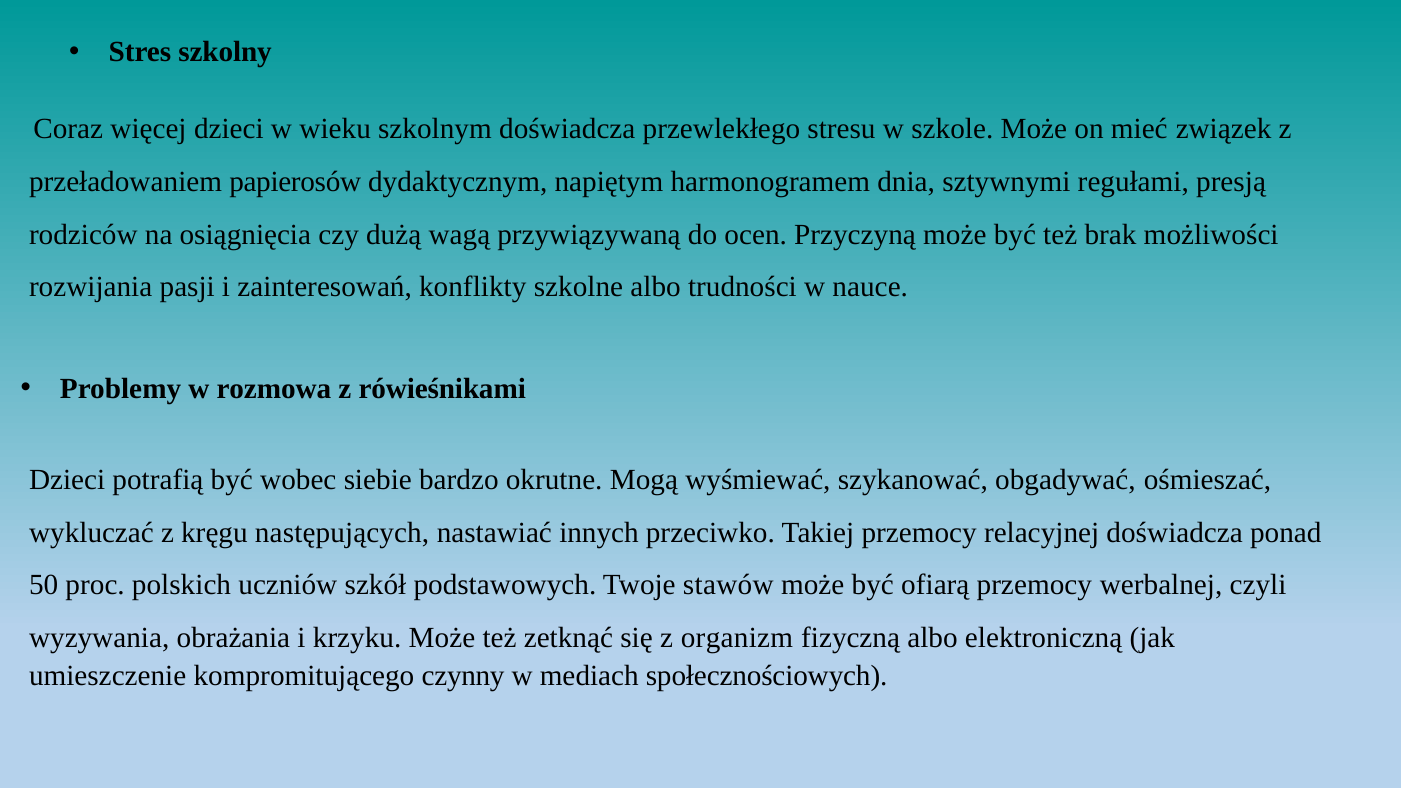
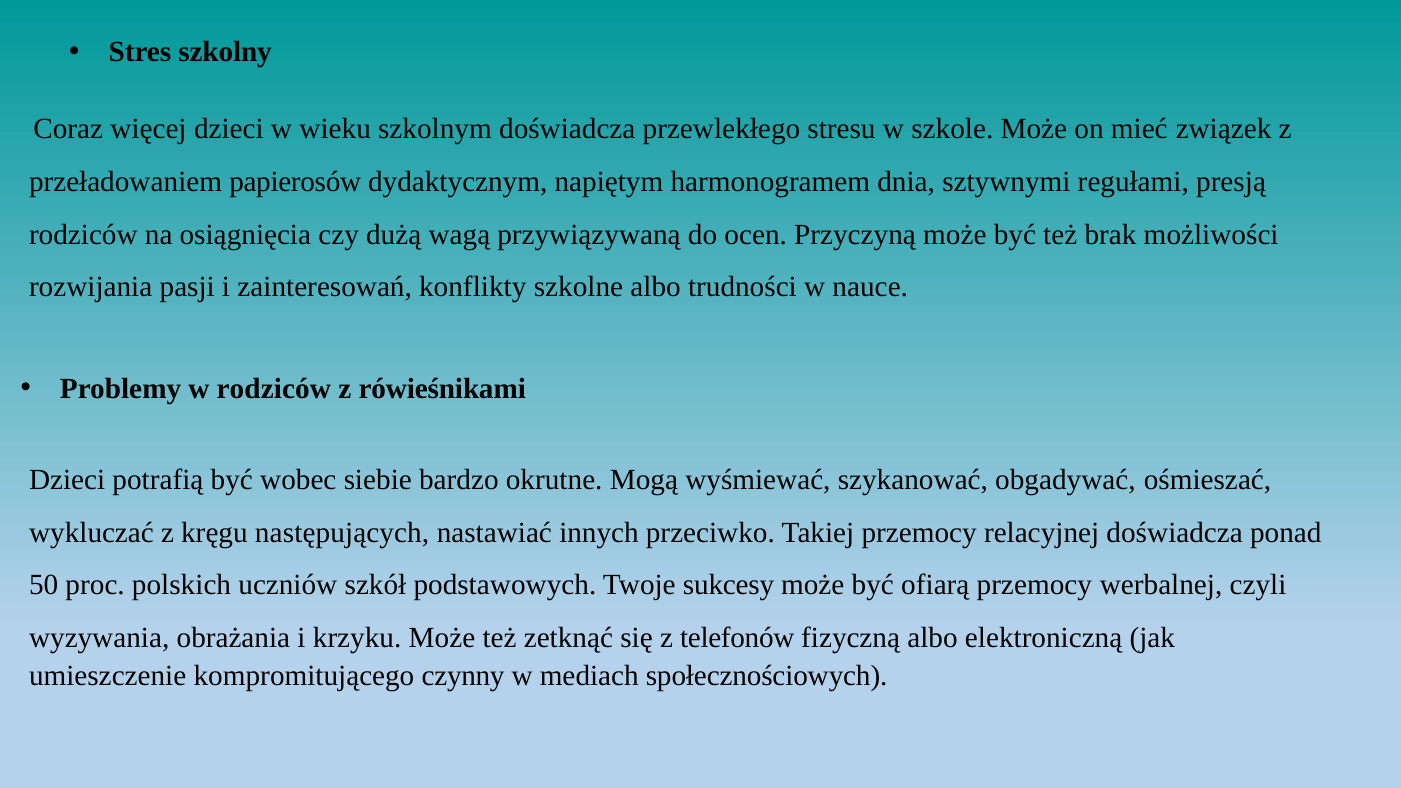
w rozmowa: rozmowa -> rodziców
stawów: stawów -> sukcesy
organizm: organizm -> telefonów
